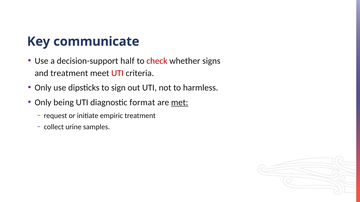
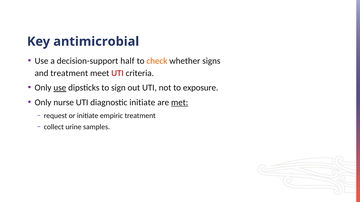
communicate: communicate -> antimicrobial
check colour: red -> orange
use at (60, 88) underline: none -> present
harmless: harmless -> exposure
being: being -> nurse
diagnostic format: format -> initiate
